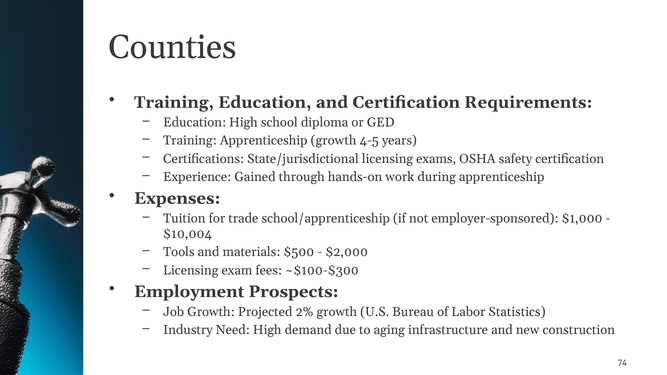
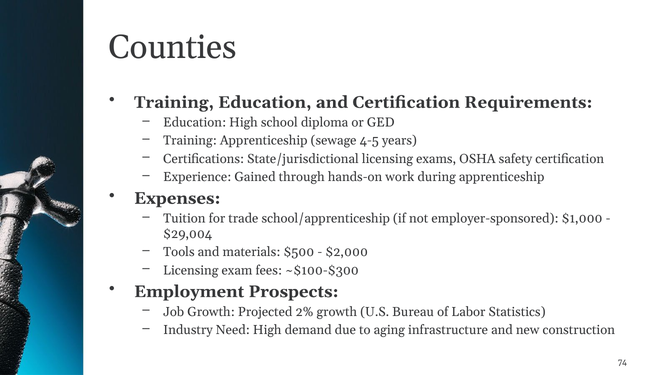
Apprenticeship growth: growth -> sewage
$10,004: $10,004 -> $29,004
